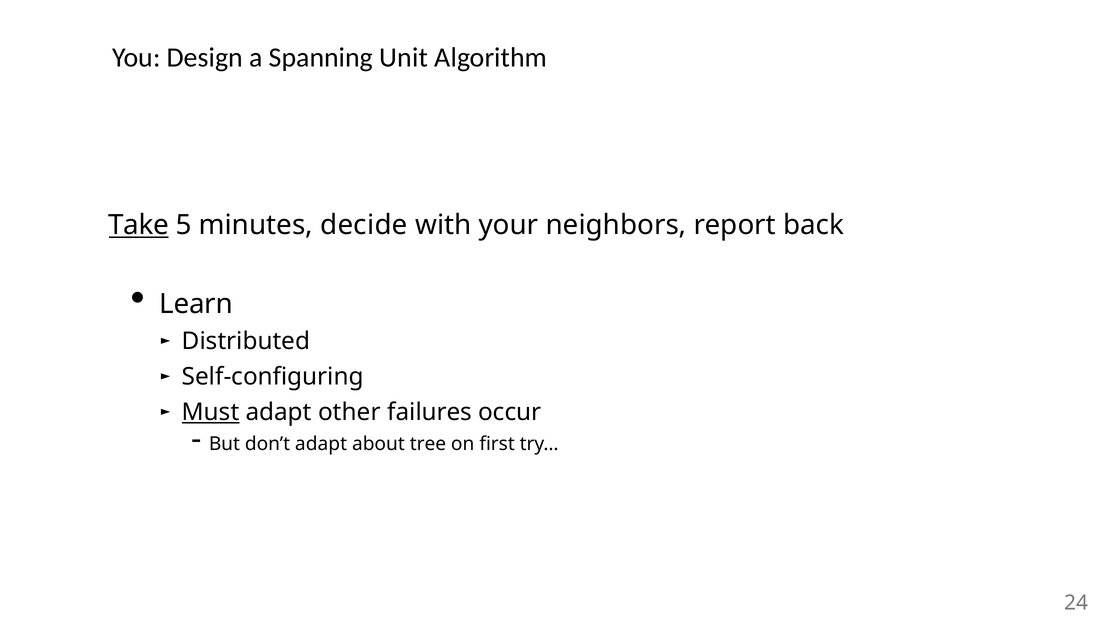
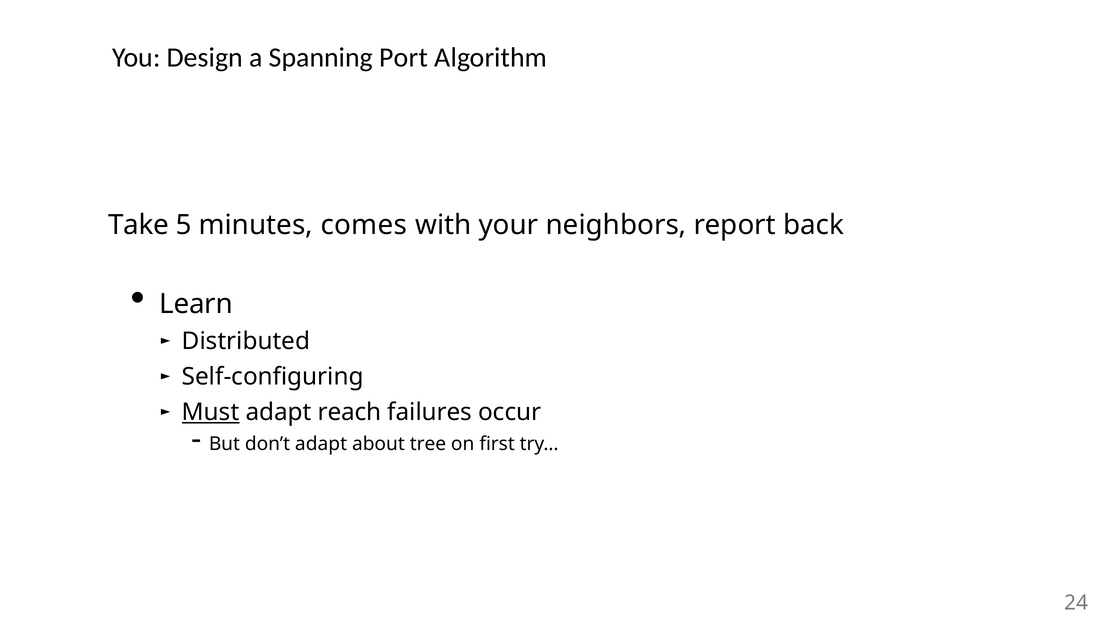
Unit: Unit -> Port
Take underline: present -> none
decide: decide -> comes
other: other -> reach
